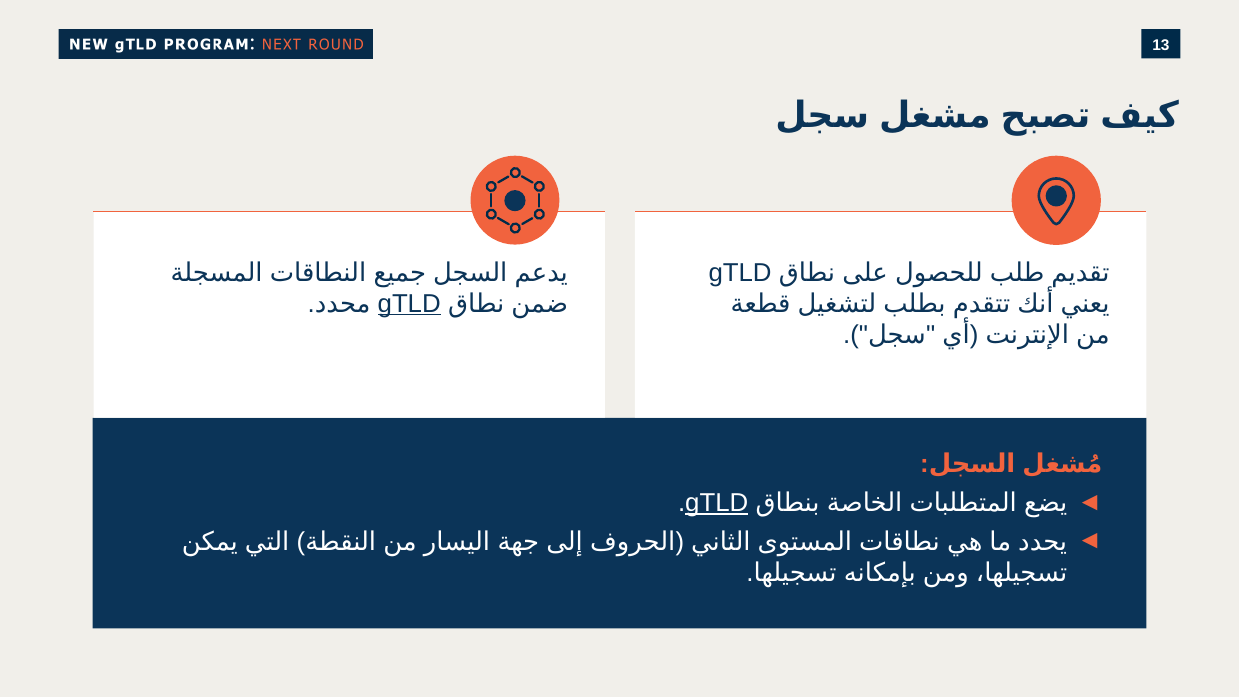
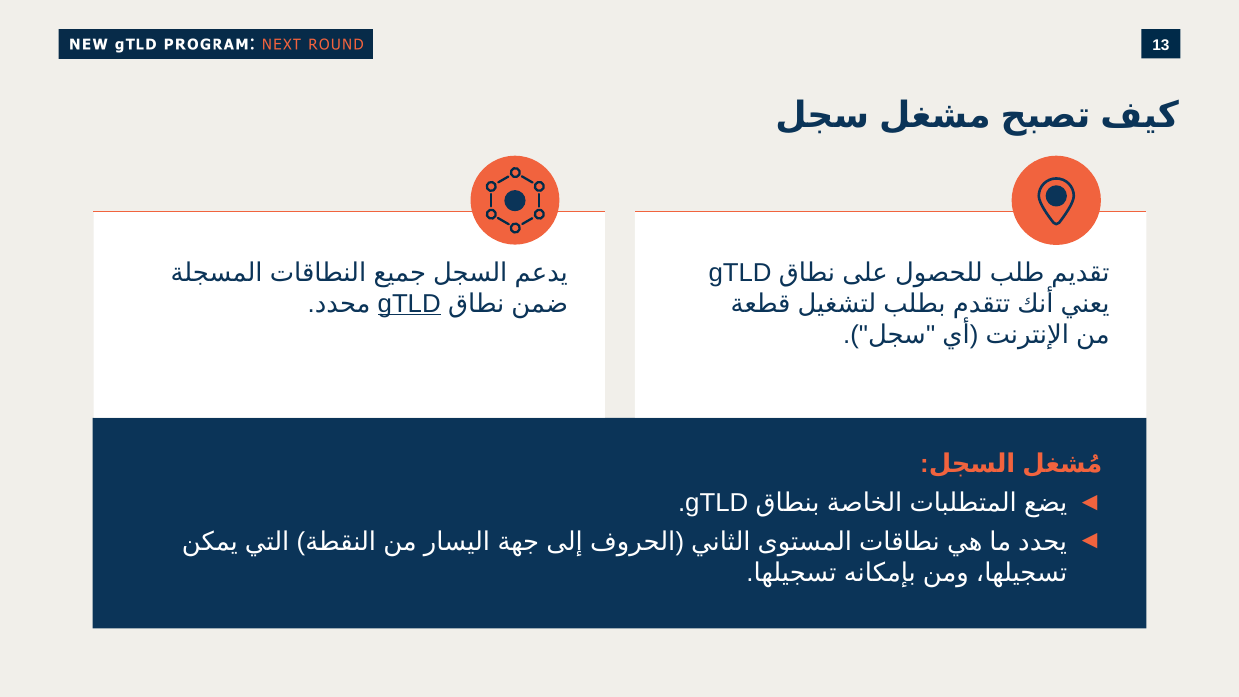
gTLD at (717, 503) underline: present -> none
